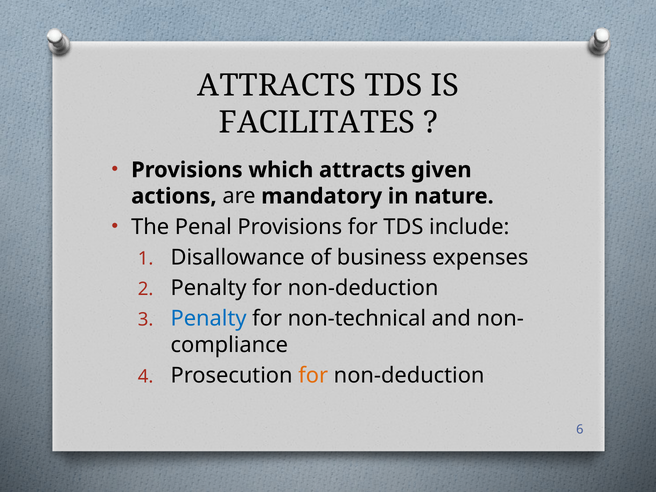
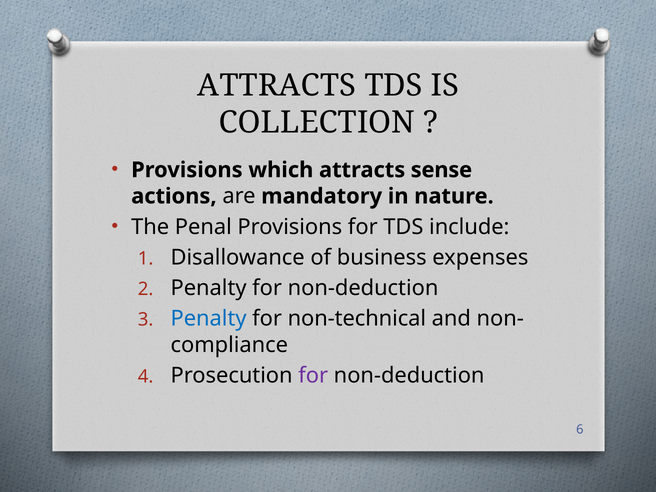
FACILITATES: FACILITATES -> COLLECTION
given: given -> sense
for at (313, 375) colour: orange -> purple
